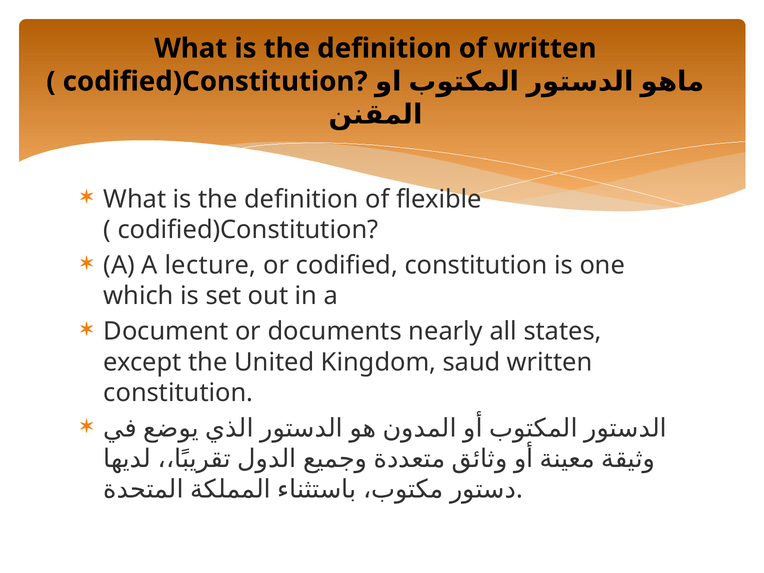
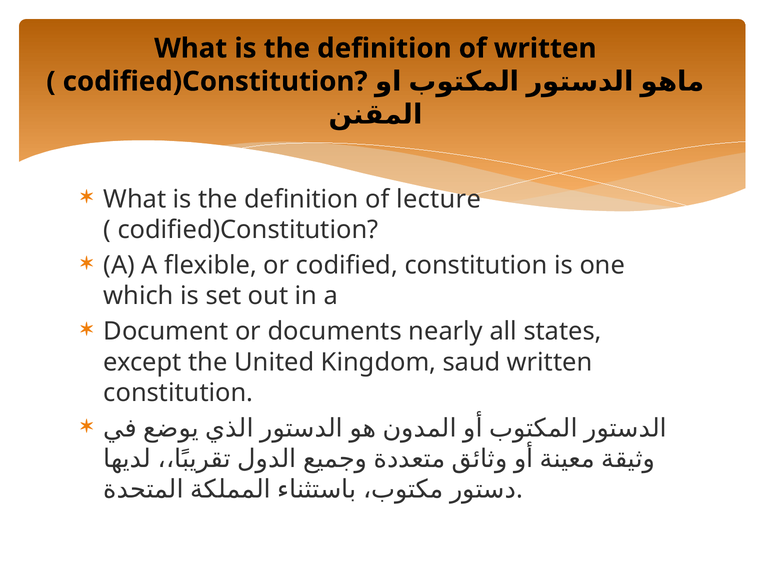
flexible: flexible -> lecture
lecture: lecture -> flexible
